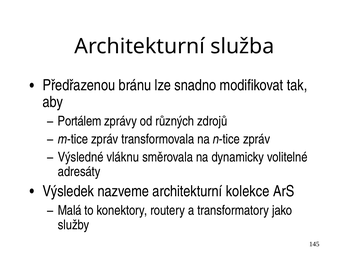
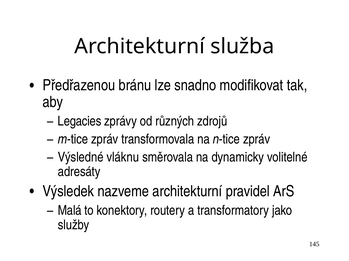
Portálem: Portálem -> Legacies
kolekce: kolekce -> pravidel
